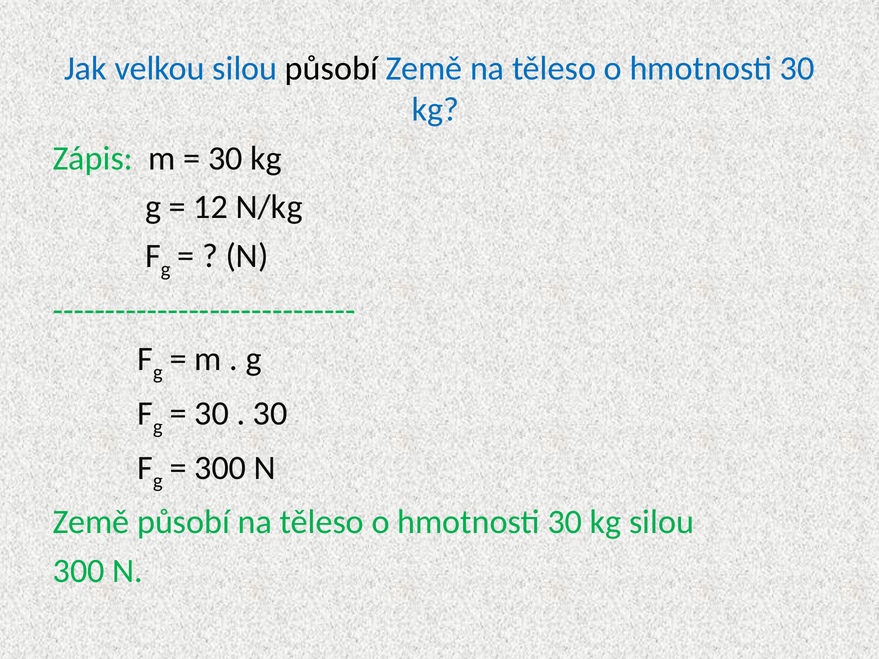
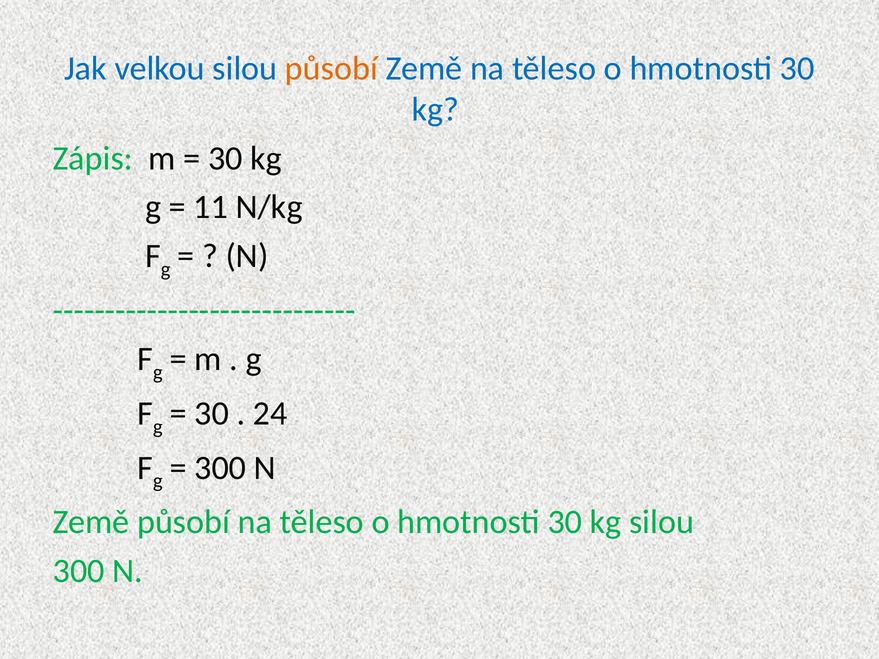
působí at (331, 69) colour: black -> orange
12: 12 -> 11
30 at (270, 414): 30 -> 24
